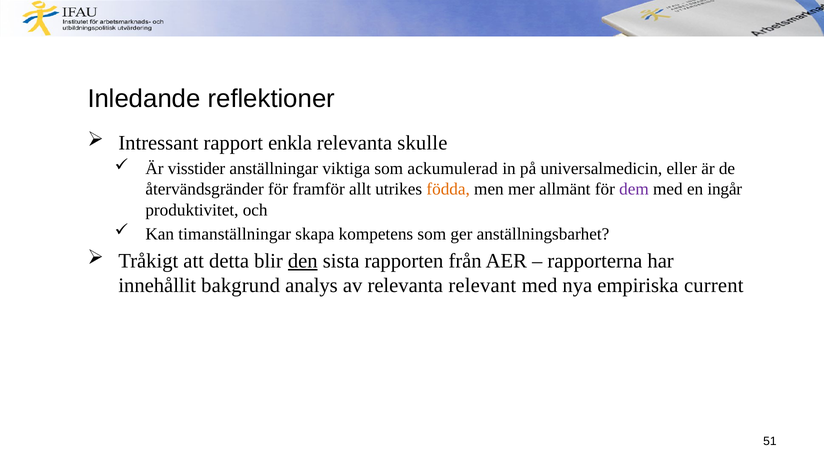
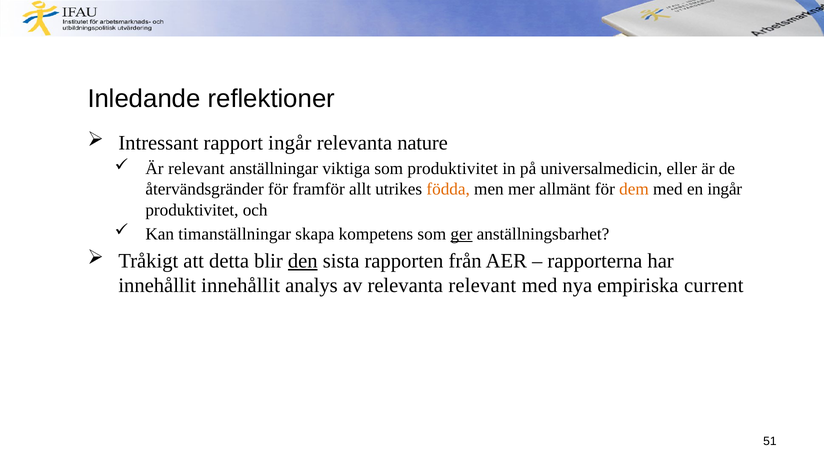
rapport enkla: enkla -> ingår
skulle: skulle -> nature
Är visstider: visstider -> relevant
som ackumulerad: ackumulerad -> produktivitet
dem colour: purple -> orange
ger underline: none -> present
innehållit bakgrund: bakgrund -> innehållit
